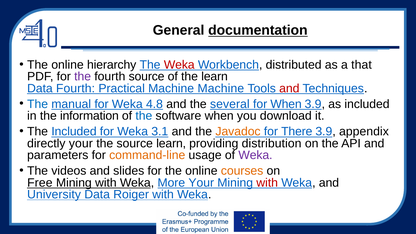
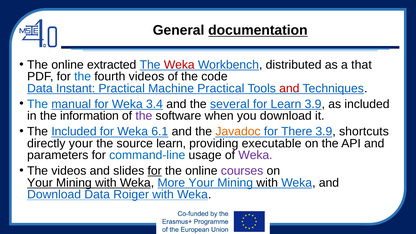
hierarchy: hierarchy -> extracted
the at (83, 77) colour: purple -> blue
fourth source: source -> videos
the learn: learn -> code
Data Fourth: Fourth -> Instant
Machine Machine: Machine -> Practical
4.8: 4.8 -> 3.4
for When: When -> Learn
the at (144, 116) colour: blue -> purple
3.1: 3.1 -> 6.1
appendix: appendix -> shortcuts
distribution: distribution -> executable
command-line colour: orange -> blue
for at (155, 171) underline: none -> present
courses colour: orange -> purple
Free at (40, 183): Free -> Your
with at (267, 183) colour: red -> black
University at (54, 195): University -> Download
